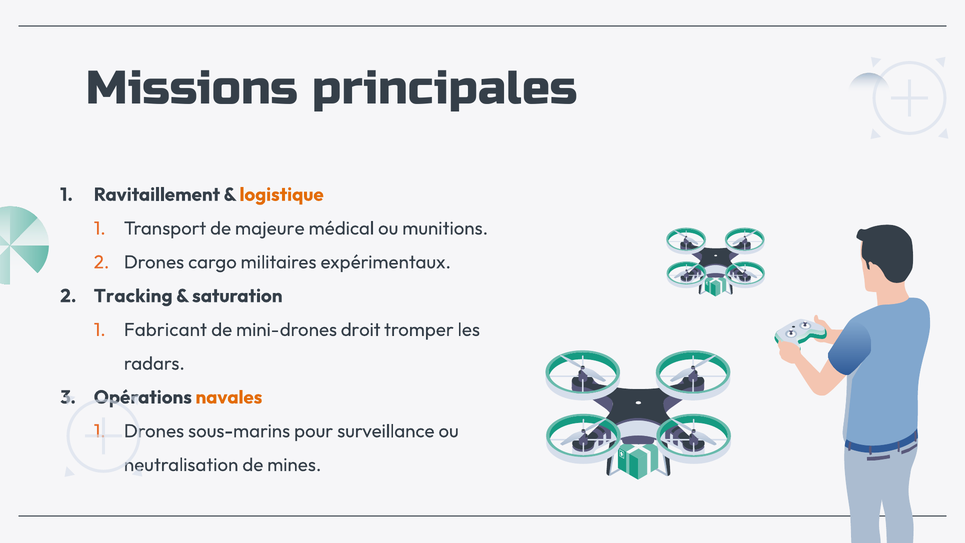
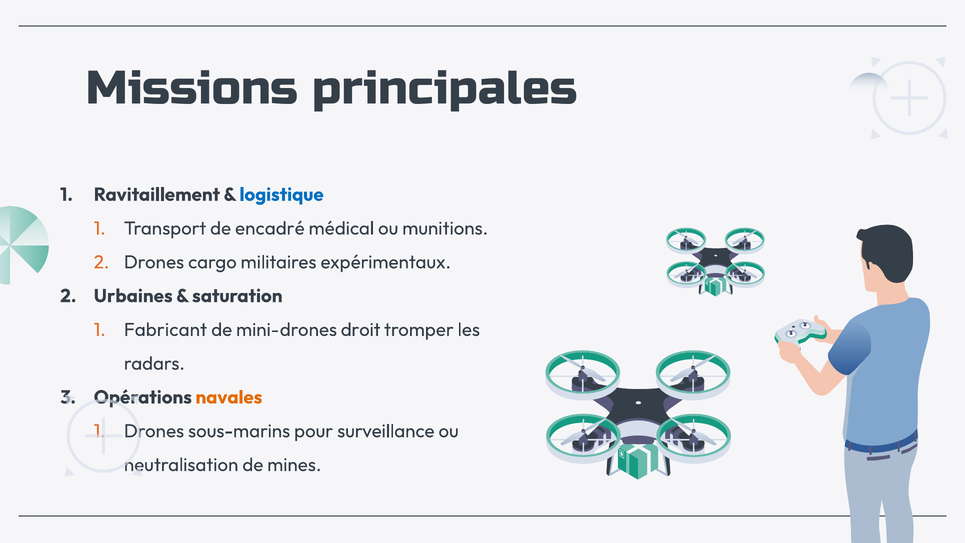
logistique colour: orange -> blue
majeure: majeure -> encadré
Tracking: Tracking -> Urbaines
